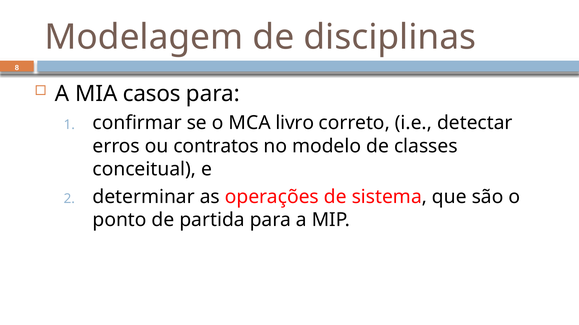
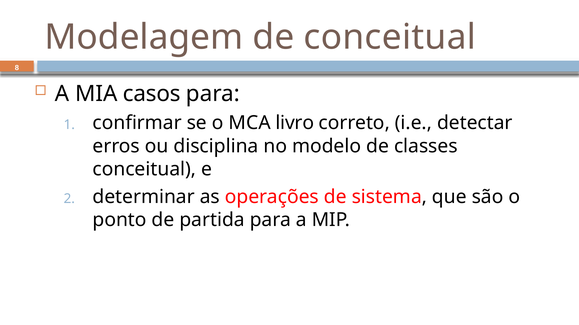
de disciplinas: disciplinas -> conceitual
contratos: contratos -> disciplina
